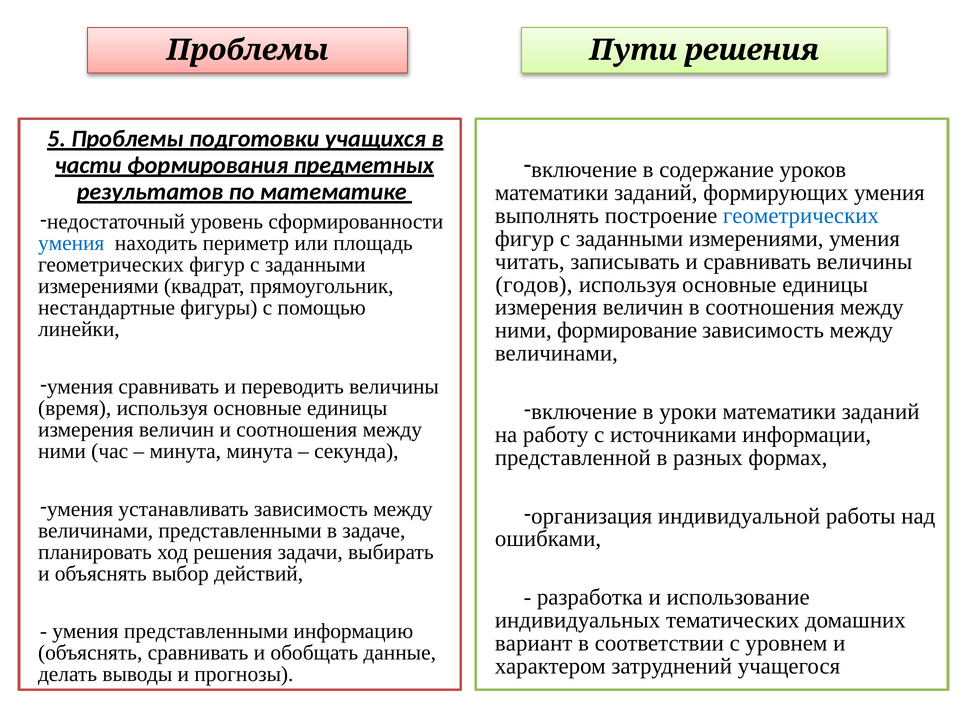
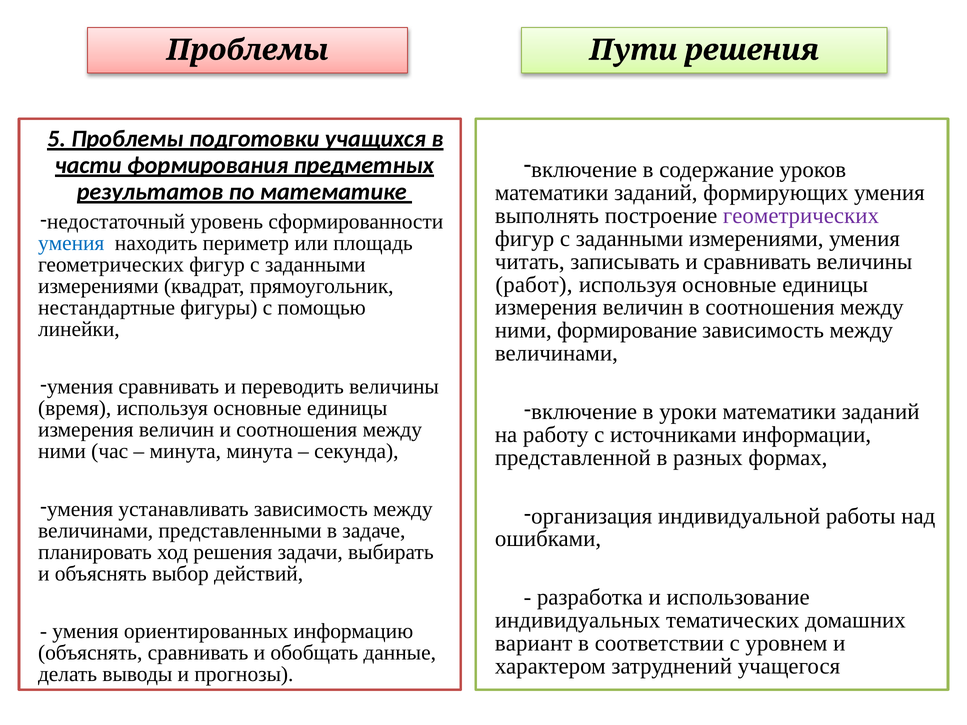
геометрических at (801, 216) colour: blue -> purple
годов: годов -> работ
умения представленными: представленными -> ориентированных
